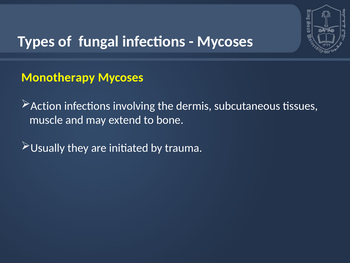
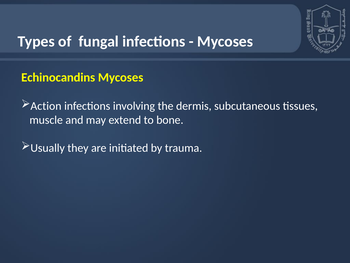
Monotherapy: Monotherapy -> Echinocandins
